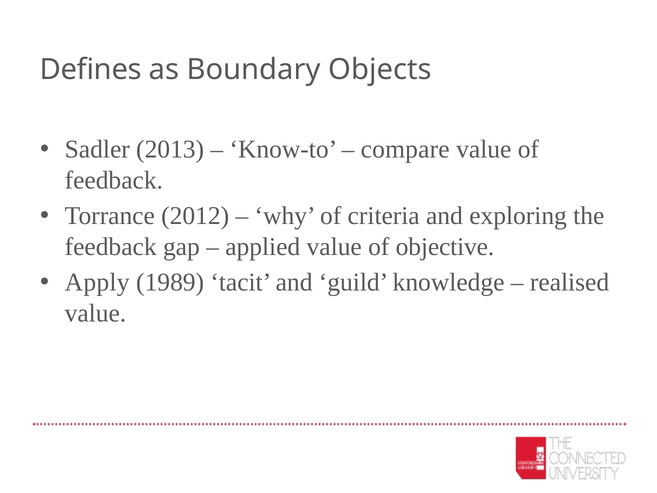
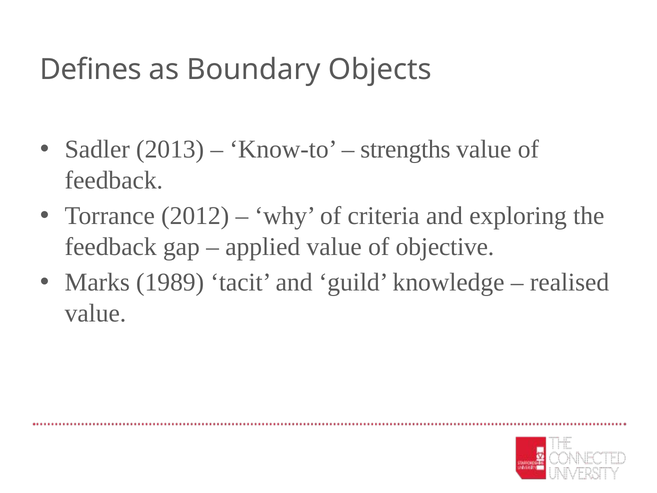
compare: compare -> strengths
Apply: Apply -> Marks
